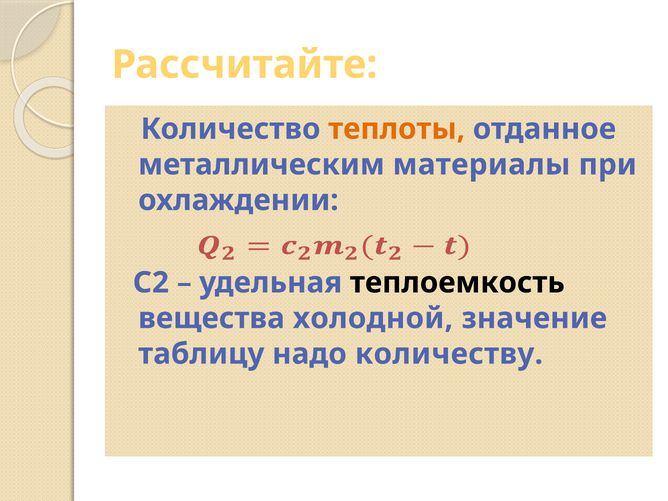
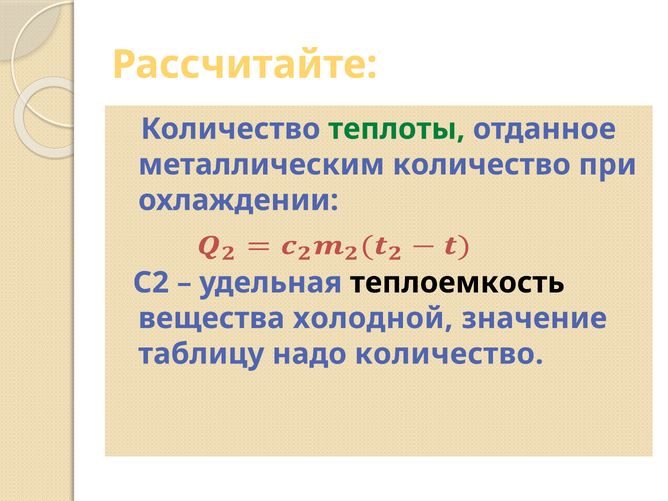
теплоты colour: orange -> green
металлическим материалы: материалы -> количество
надо количеству: количеству -> количество
